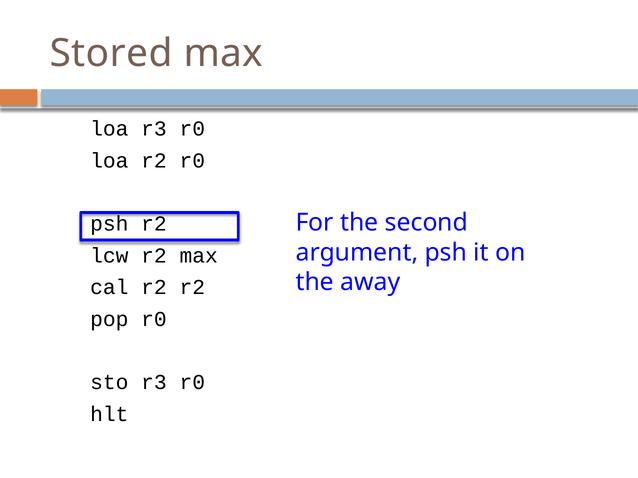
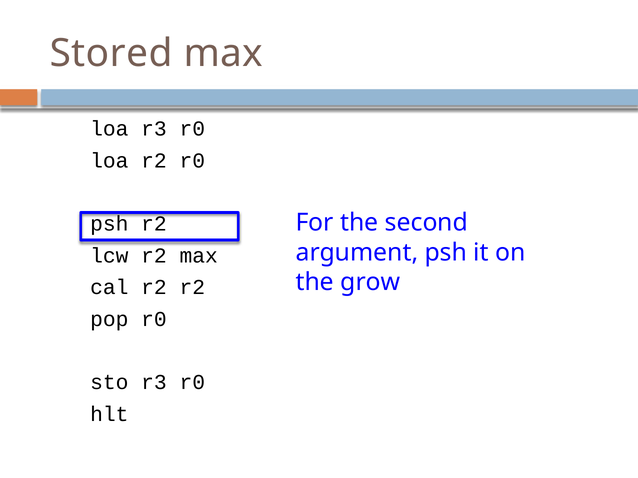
away: away -> grow
